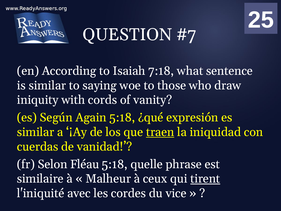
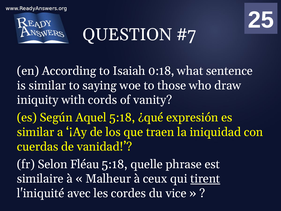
7:18: 7:18 -> 0:18
Again: Again -> Aquel
traen underline: present -> none
